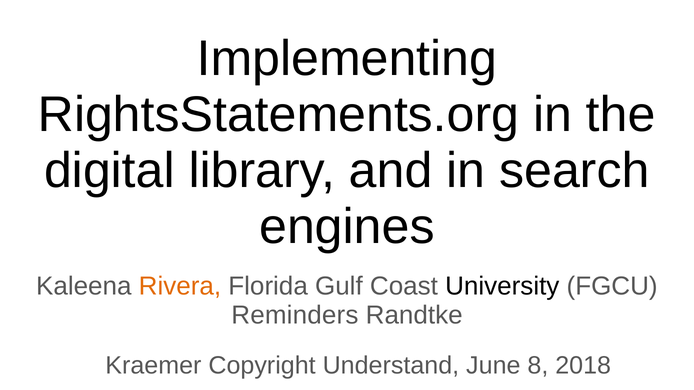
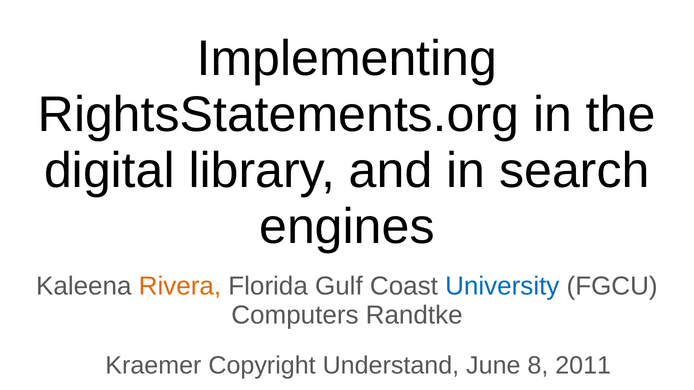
University colour: black -> blue
Reminders: Reminders -> Computers
2018: 2018 -> 2011
